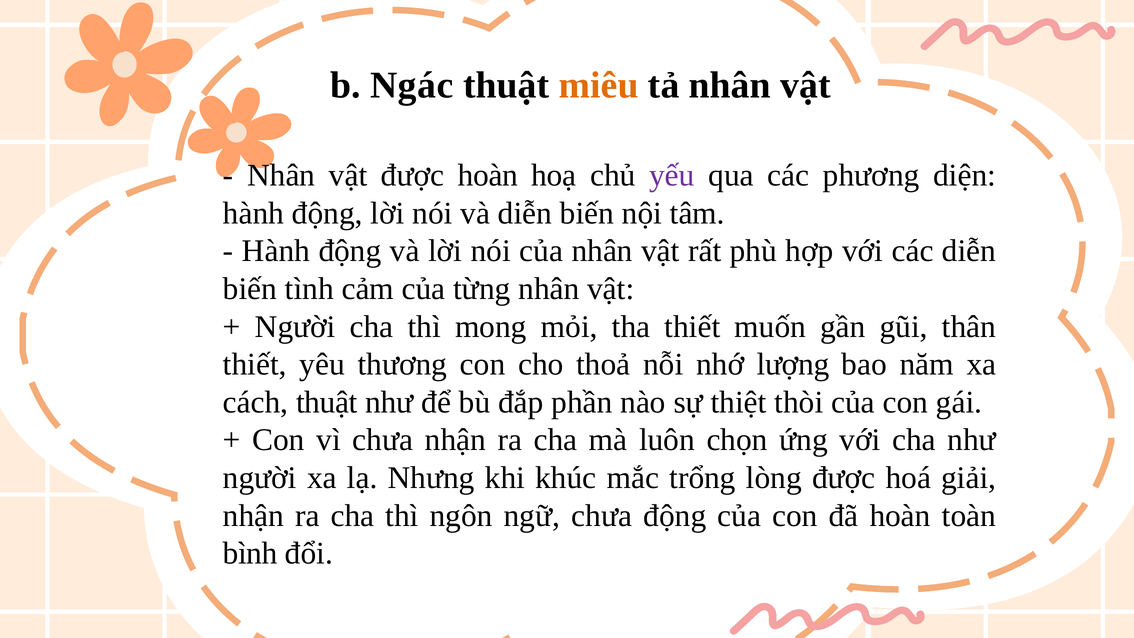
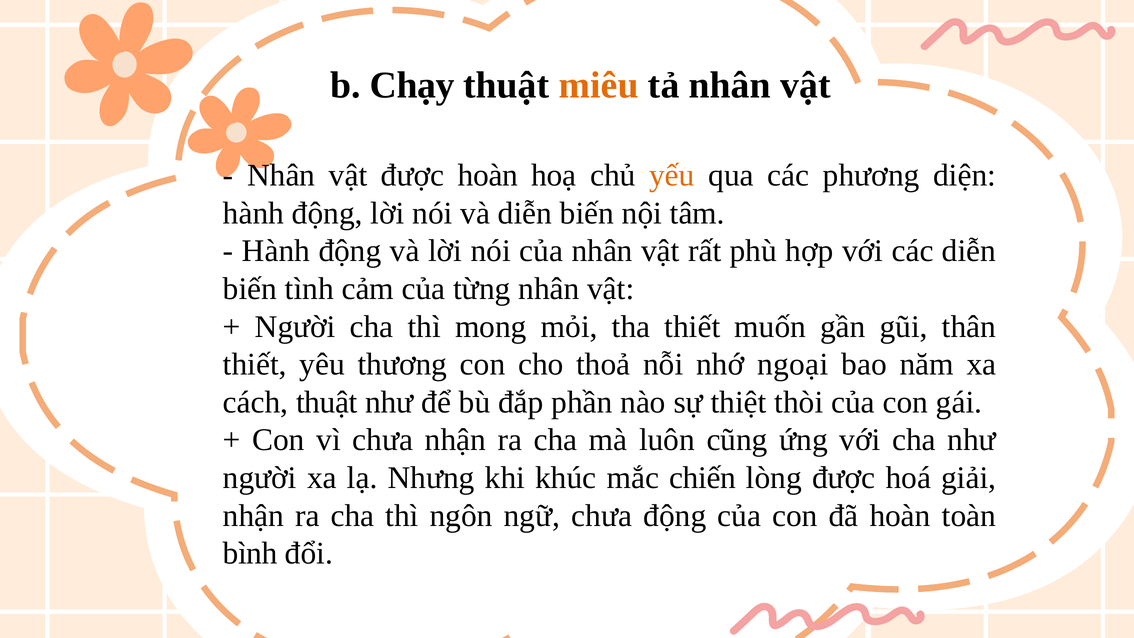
Ngác: Ngác -> Chạy
yếu colour: purple -> orange
lượng: lượng -> ngoại
chọn: chọn -> cũng
trổng: trổng -> chiến
